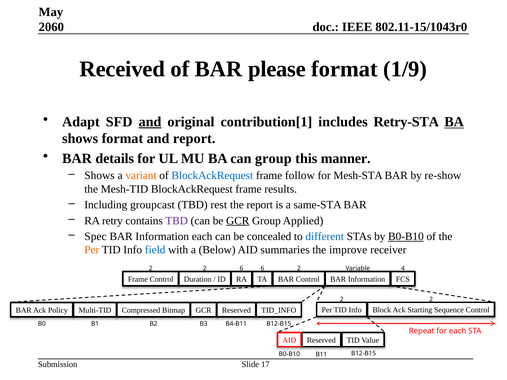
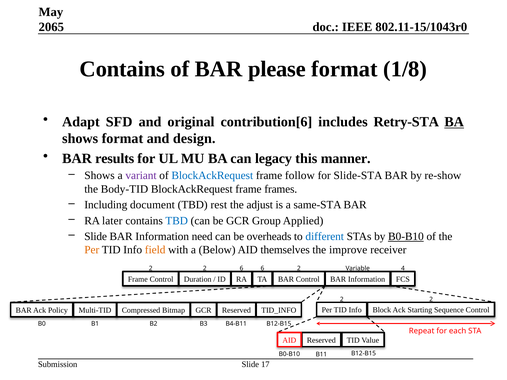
2060: 2060 -> 2065
Received at (122, 69): Received -> Contains
1/9: 1/9 -> 1/8
and at (150, 122) underline: present -> none
contribution[1: contribution[1 -> contribution[6
and report: report -> design
details: details -> results
can group: group -> legacy
variant colour: orange -> purple
Mesh-STA: Mesh-STA -> Slide-STA
Mesh-TID: Mesh-TID -> Body-TID
results: results -> frames
groupcast: groupcast -> document
the report: report -> adjust
retry: retry -> later
TBD at (177, 221) colour: purple -> blue
GCR at (238, 221) underline: present -> none
Spec at (95, 237): Spec -> Slide
Information each: each -> need
concealed: concealed -> overheads
field colour: blue -> orange
summaries: summaries -> themselves
